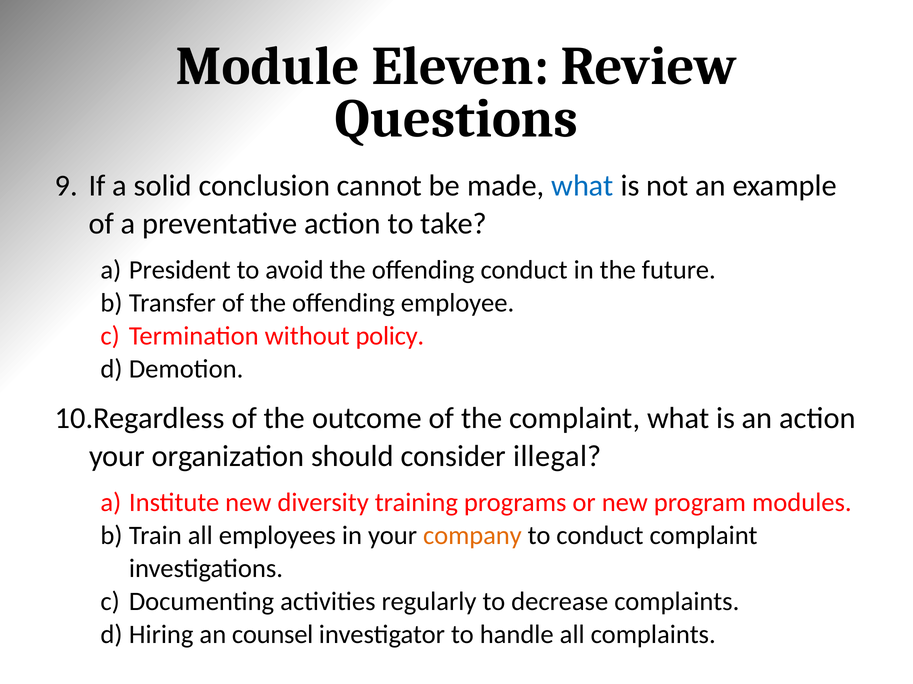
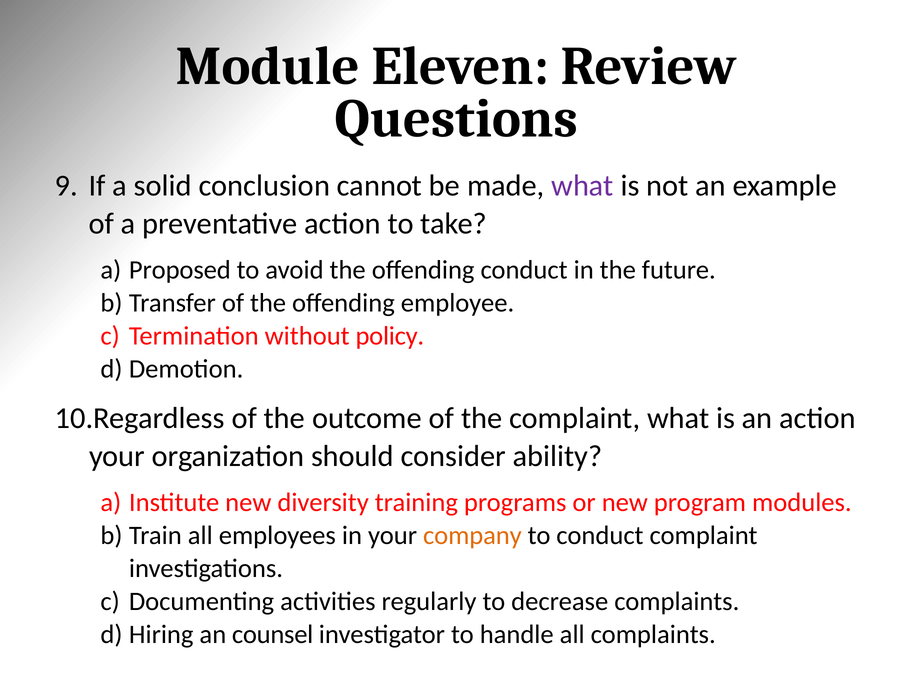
what at (583, 186) colour: blue -> purple
President: President -> Proposed
illegal: illegal -> ability
